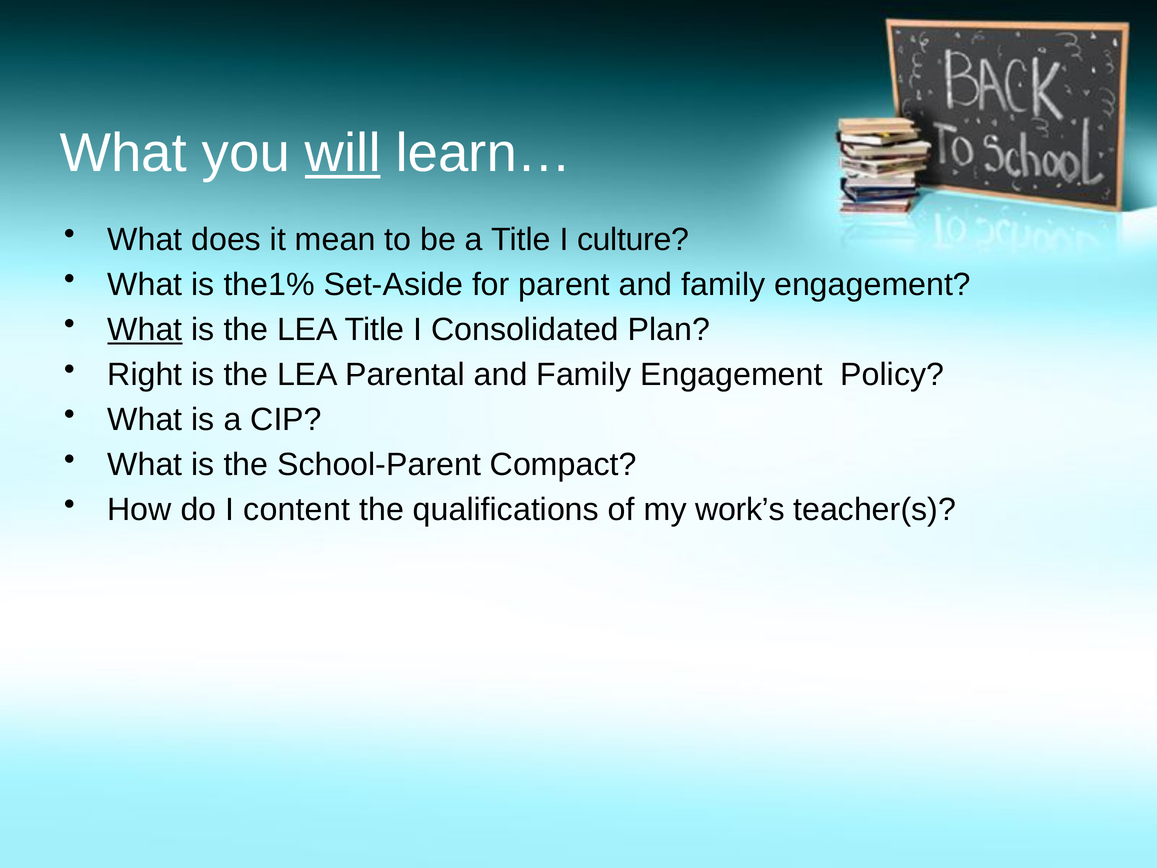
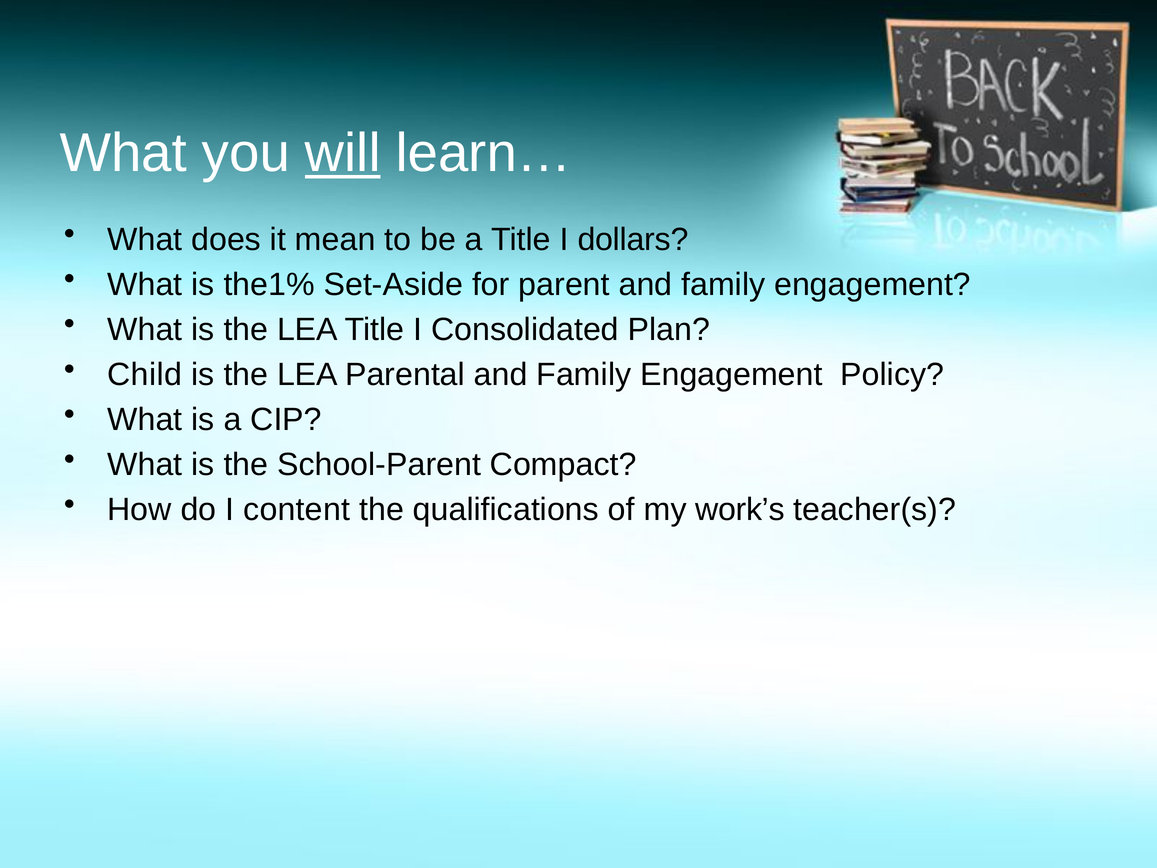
culture: culture -> dollars
What at (145, 329) underline: present -> none
Right: Right -> Child
